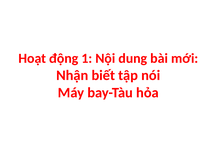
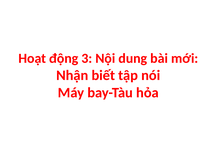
1: 1 -> 3
